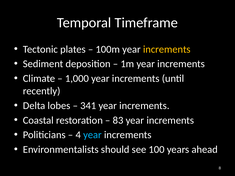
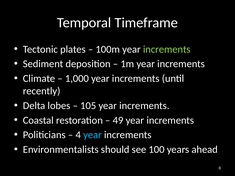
increments at (167, 49) colour: yellow -> light green
341: 341 -> 105
83: 83 -> 49
